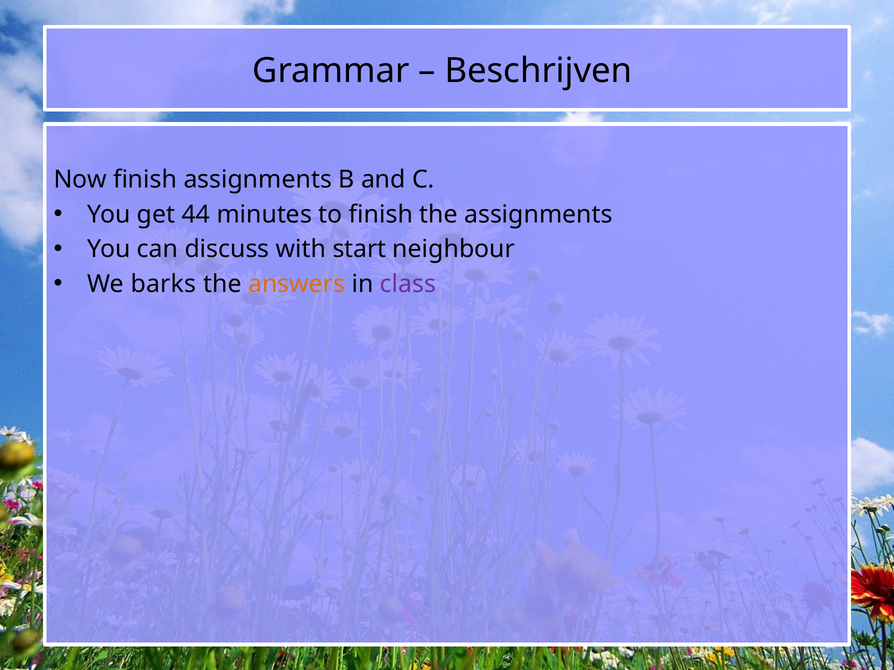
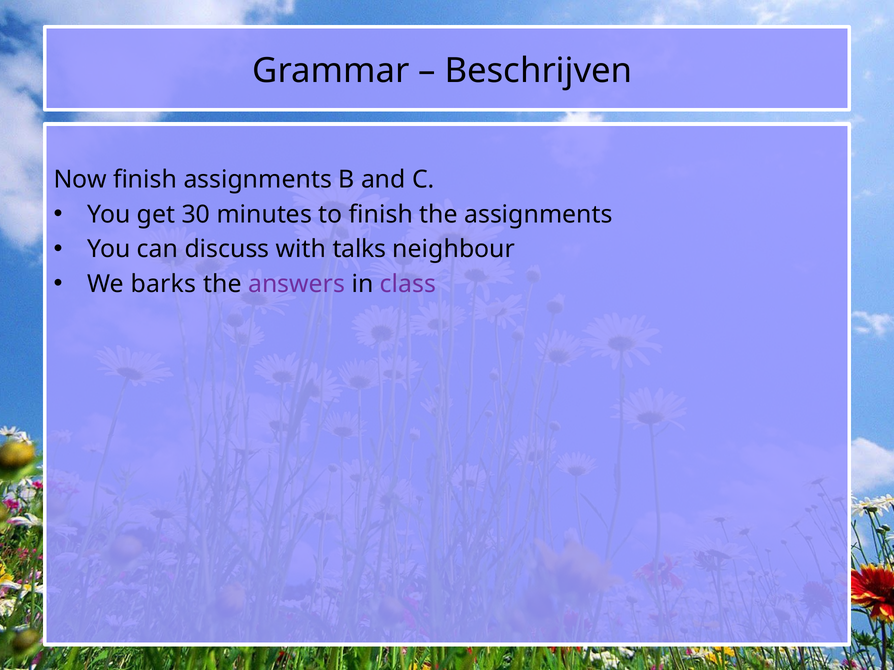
44: 44 -> 30
start: start -> talks
answers colour: orange -> purple
